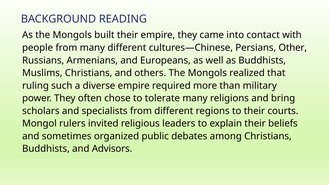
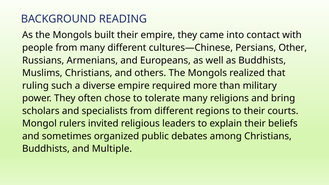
Advisors: Advisors -> Multiple
